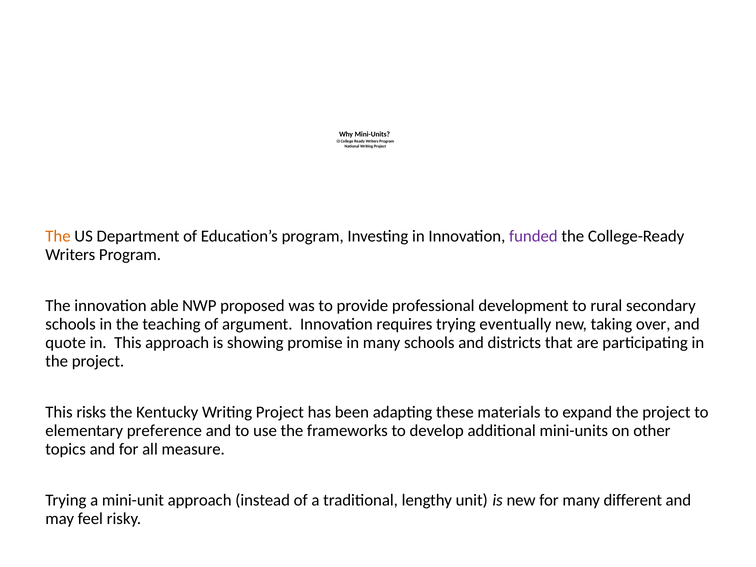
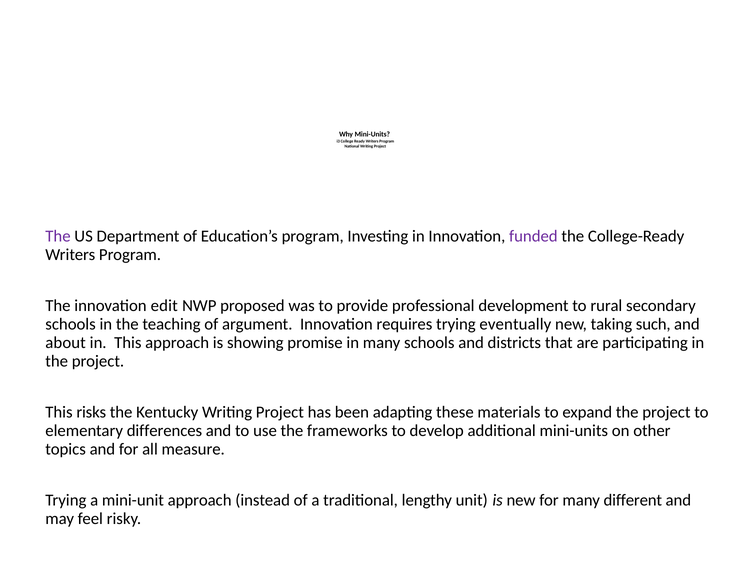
The at (58, 236) colour: orange -> purple
able: able -> edit
over: over -> such
quote: quote -> about
preference: preference -> differences
